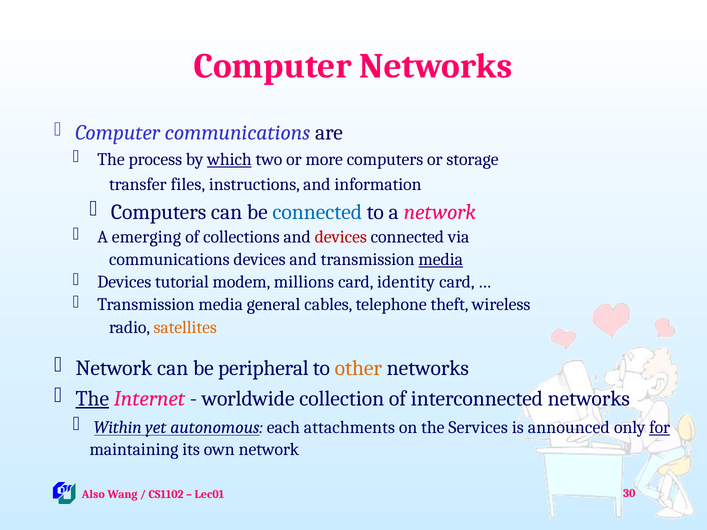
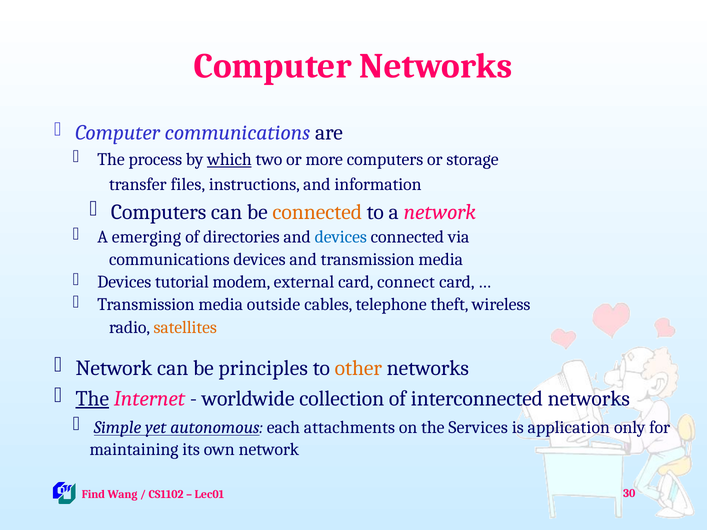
connected at (317, 212) colour: blue -> orange
collections: collections -> directories
devices at (341, 237) colour: red -> blue
media at (441, 259) underline: present -> none
millions: millions -> external
identity: identity -> connect
general: general -> outside
peripheral: peripheral -> principles
Within: Within -> Simple
announced: announced -> application
for underline: present -> none
Also: Also -> Find
